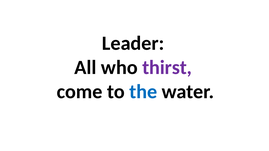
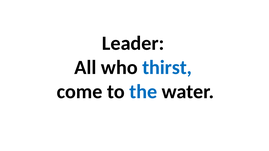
thirst colour: purple -> blue
